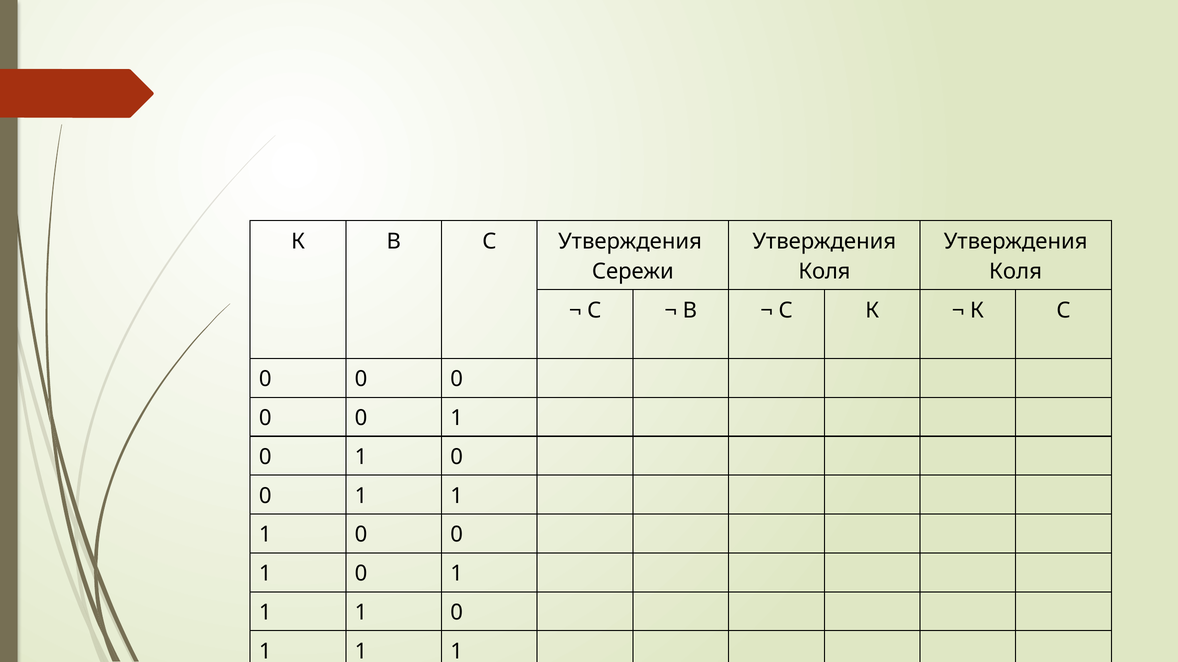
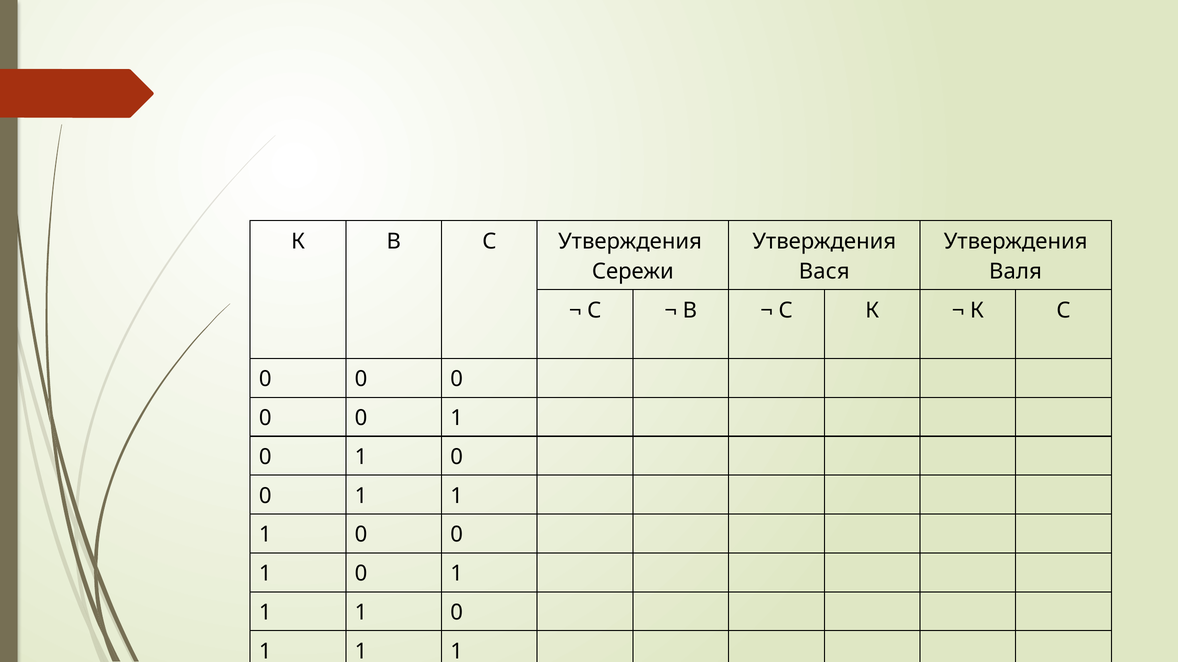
Коля at (824, 272): Коля -> Вася
Коля at (1016, 272): Коля -> Валя
